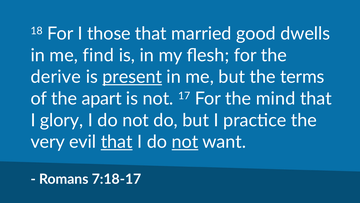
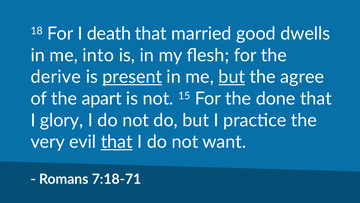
those: those -> death
find: find -> into
but at (232, 77) underline: none -> present
terms: terms -> agree
17: 17 -> 15
mind: mind -> done
not at (185, 142) underline: present -> none
7:18-17: 7:18-17 -> 7:18-71
